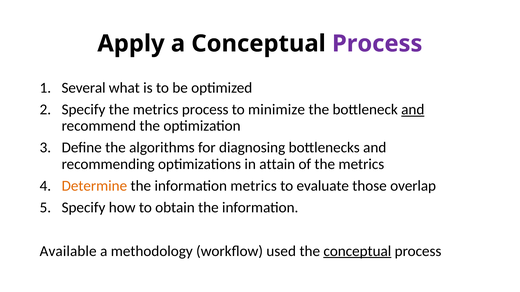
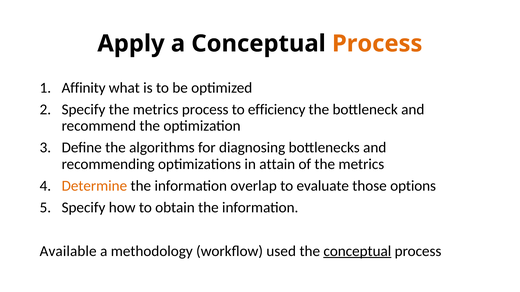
Process at (377, 44) colour: purple -> orange
Several: Several -> Affinity
minimize: minimize -> efficiency
and at (413, 110) underline: present -> none
information metrics: metrics -> overlap
overlap: overlap -> options
